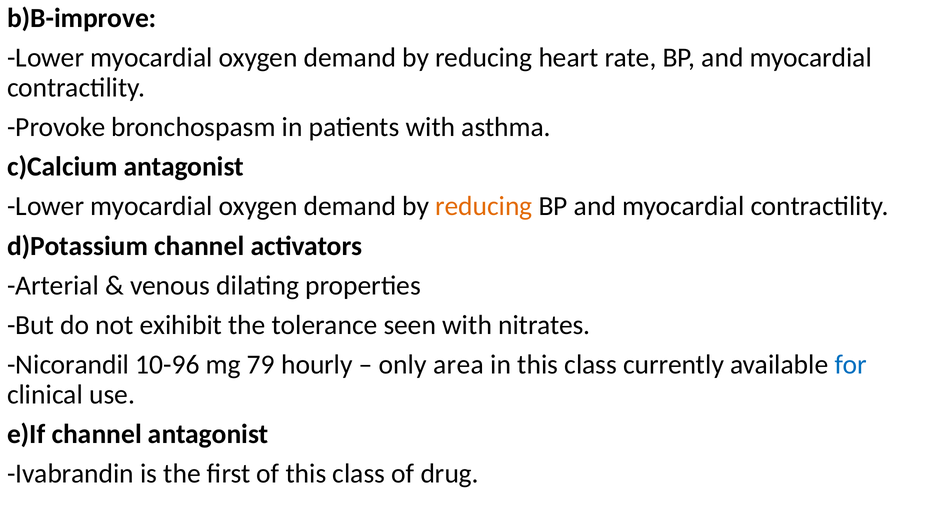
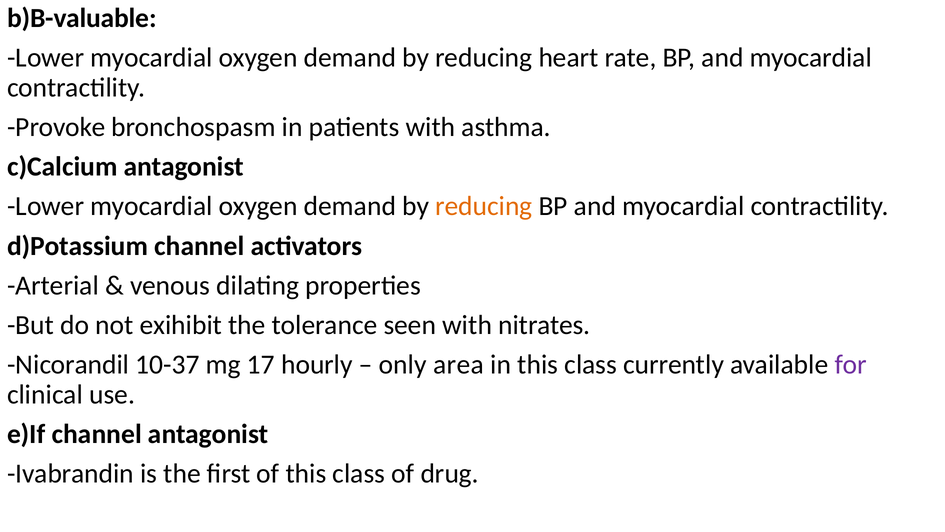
b)B-improve: b)B-improve -> b)B-valuable
10-96: 10-96 -> 10-37
79: 79 -> 17
for colour: blue -> purple
